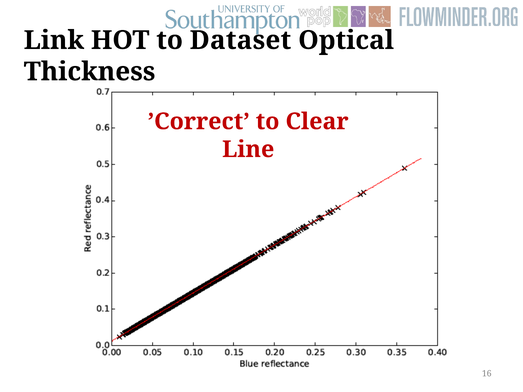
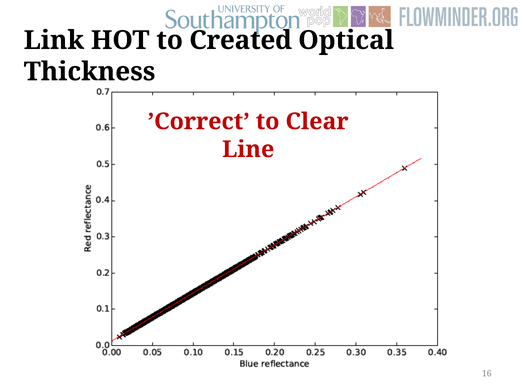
Dataset: Dataset -> Created
